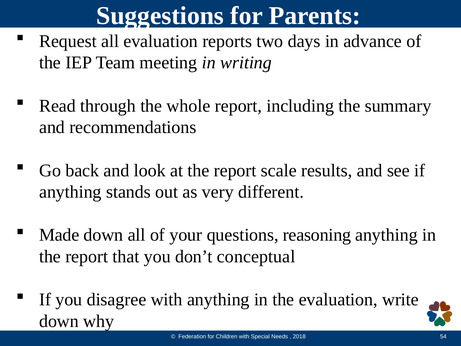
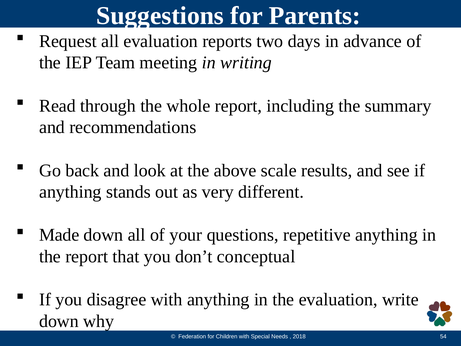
at the report: report -> above
reasoning: reasoning -> repetitive
